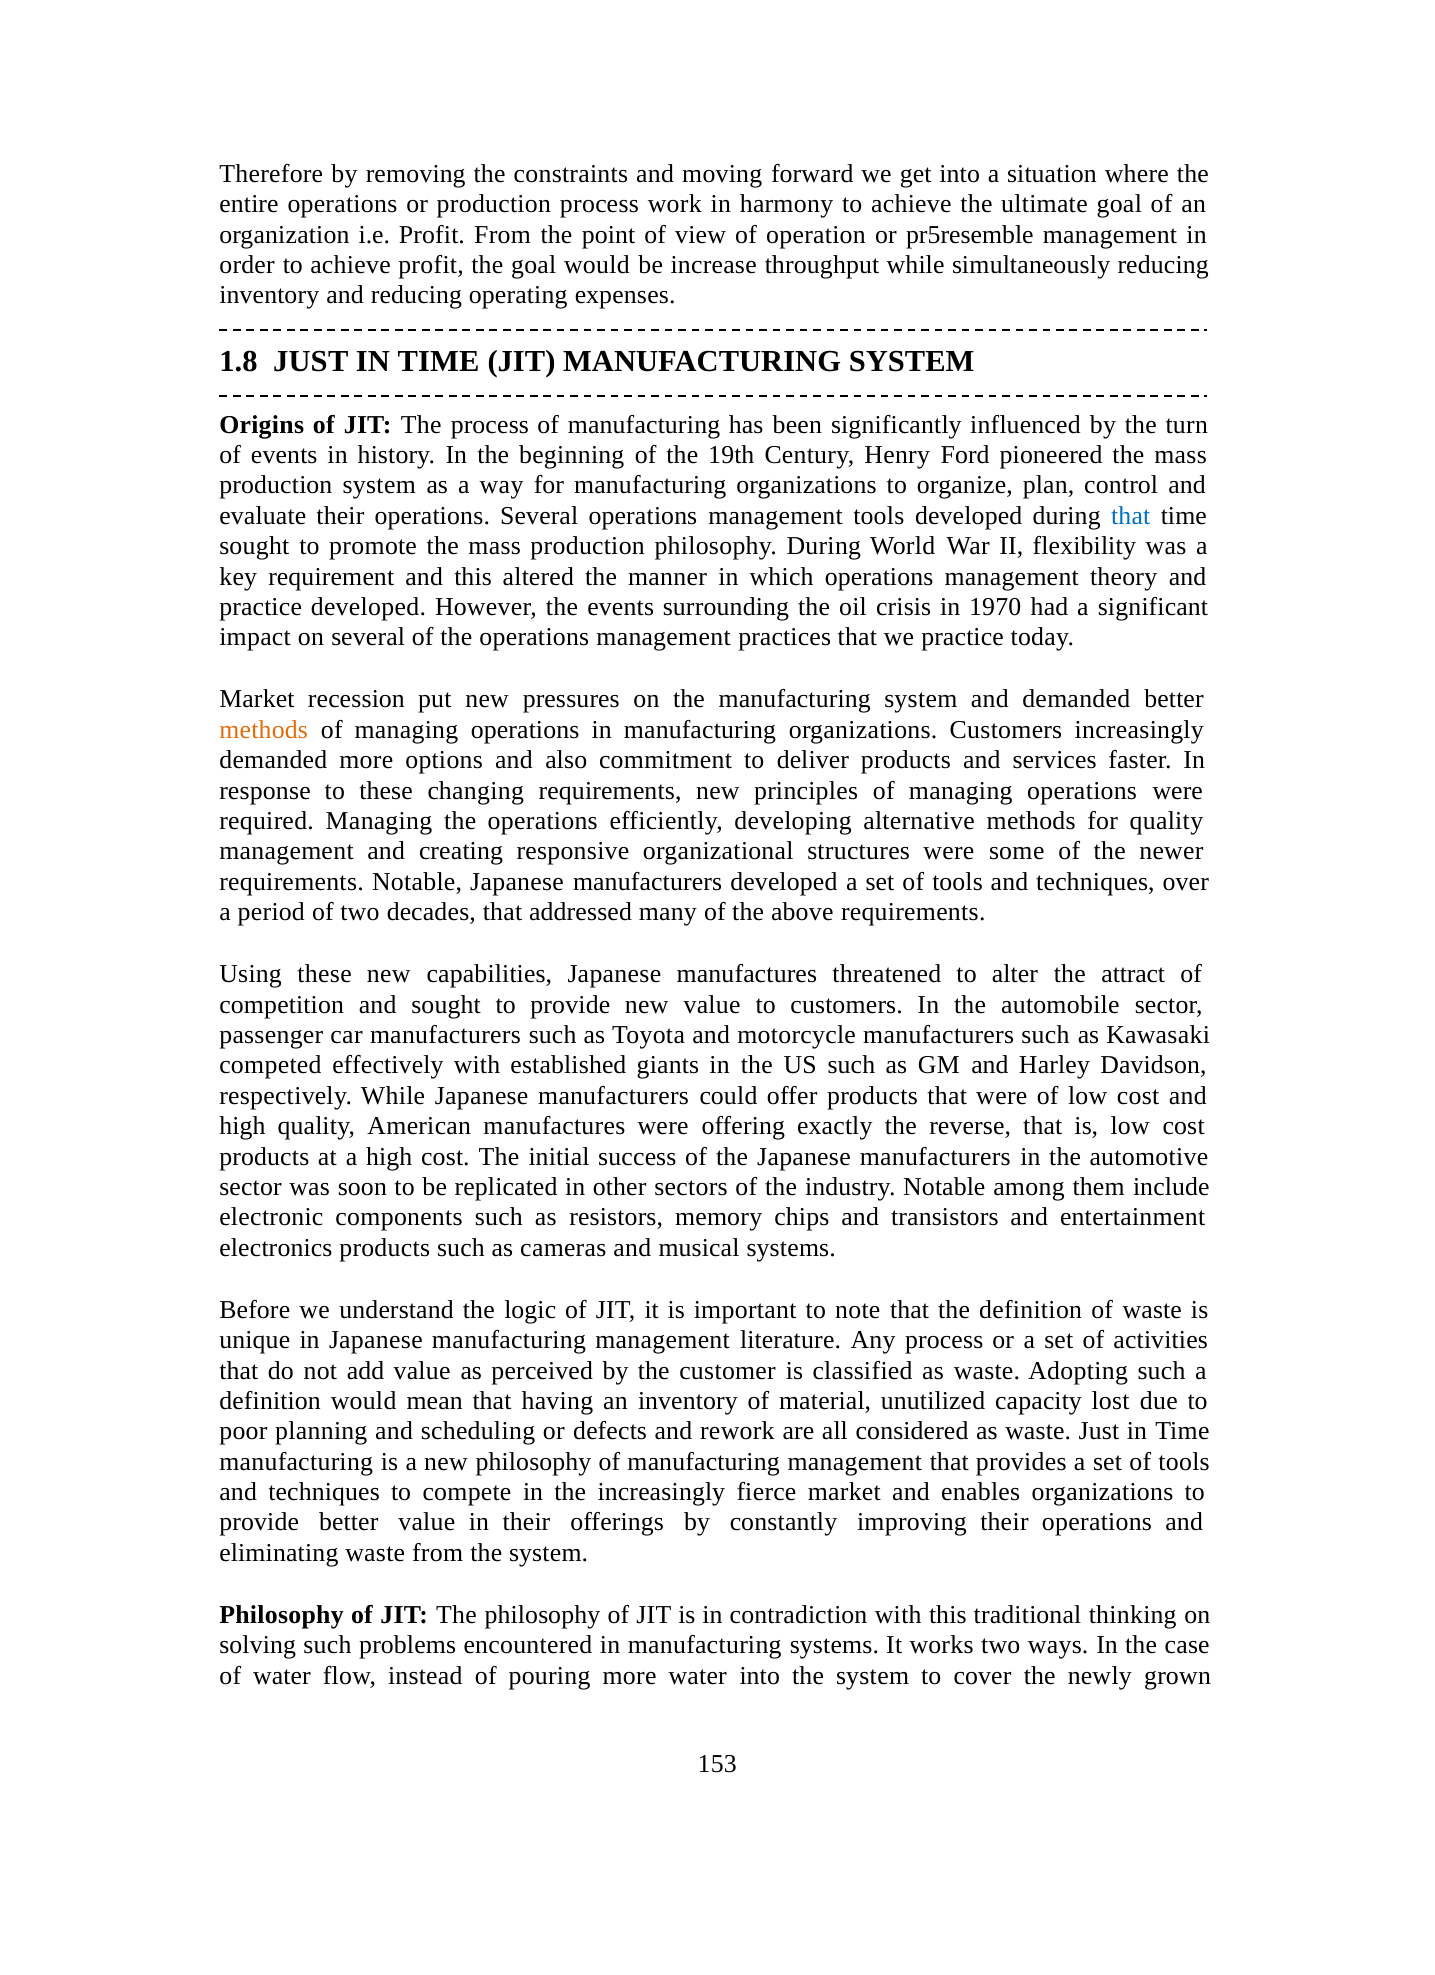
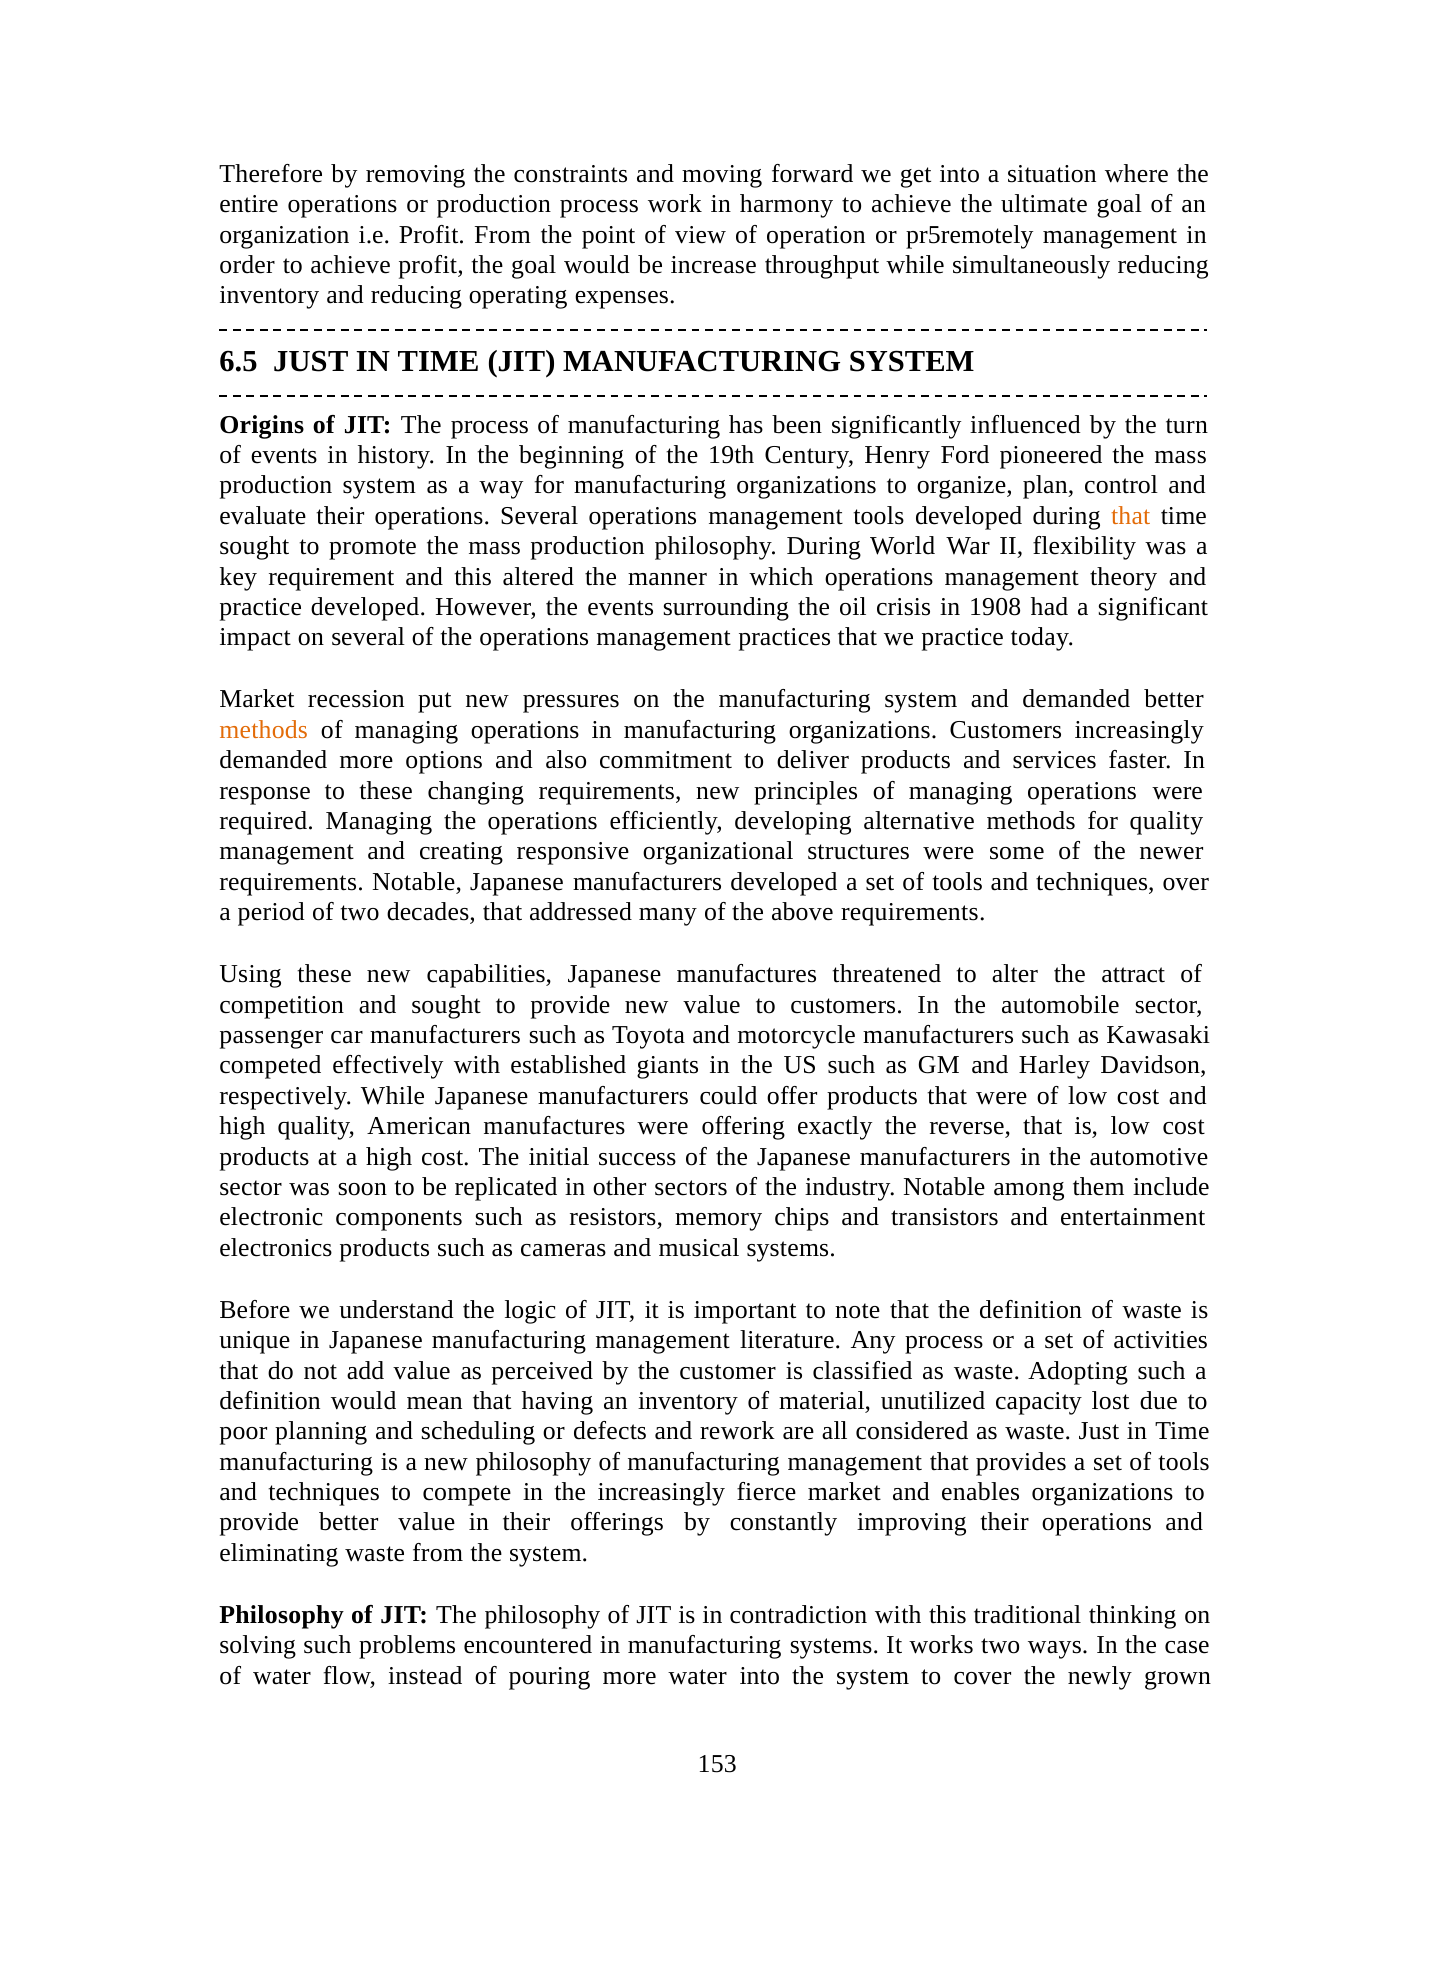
pr5resemble: pr5resemble -> pr5remotely
1.8: 1.8 -> 6.5
that at (1131, 516) colour: blue -> orange
1970: 1970 -> 1908
